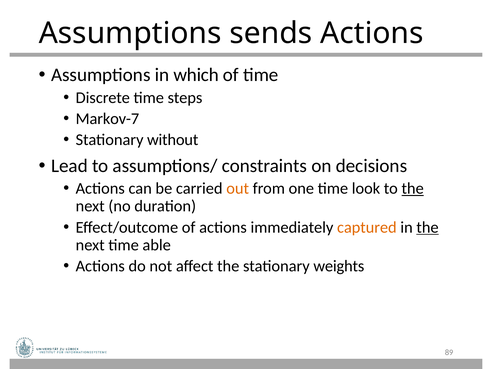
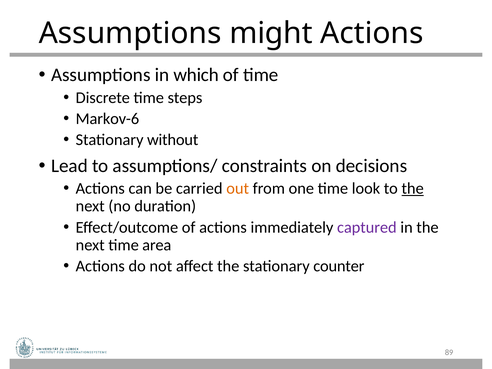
sends: sends -> might
Markov-7: Markov-7 -> Markov-6
captured colour: orange -> purple
the at (428, 227) underline: present -> none
able: able -> area
weights: weights -> counter
